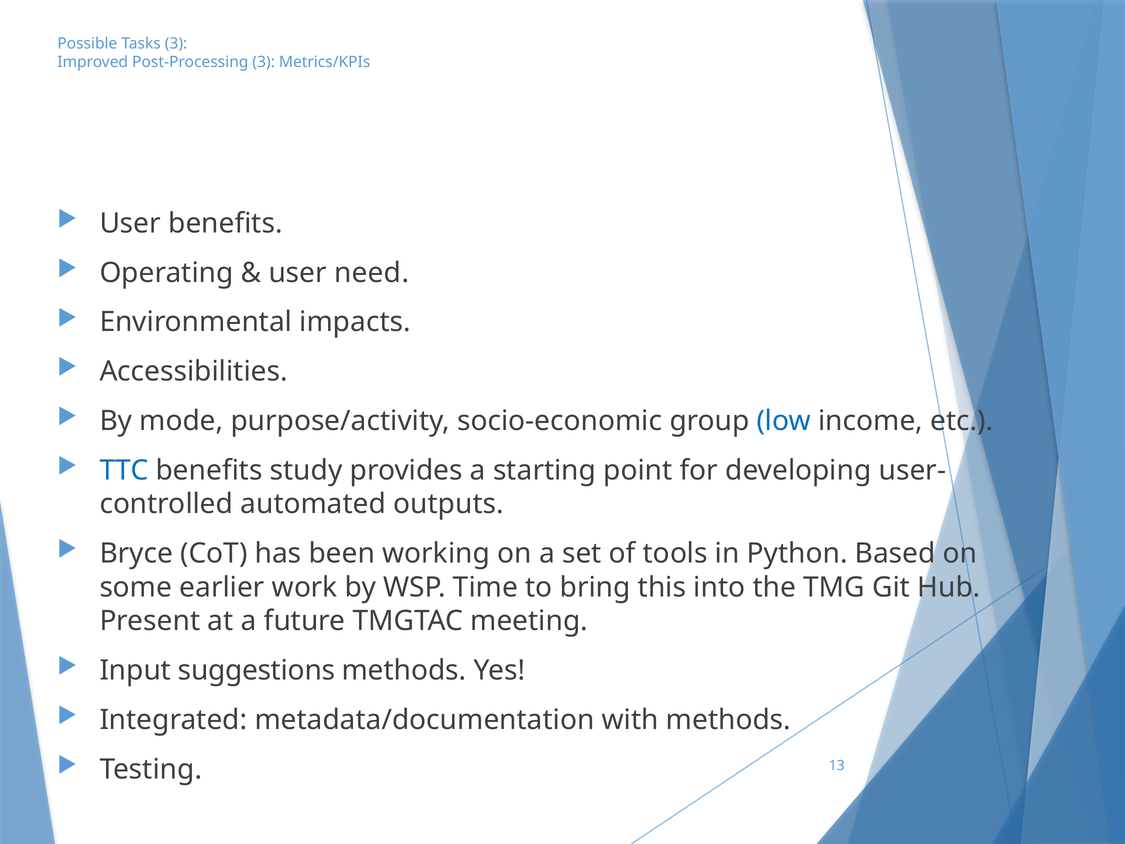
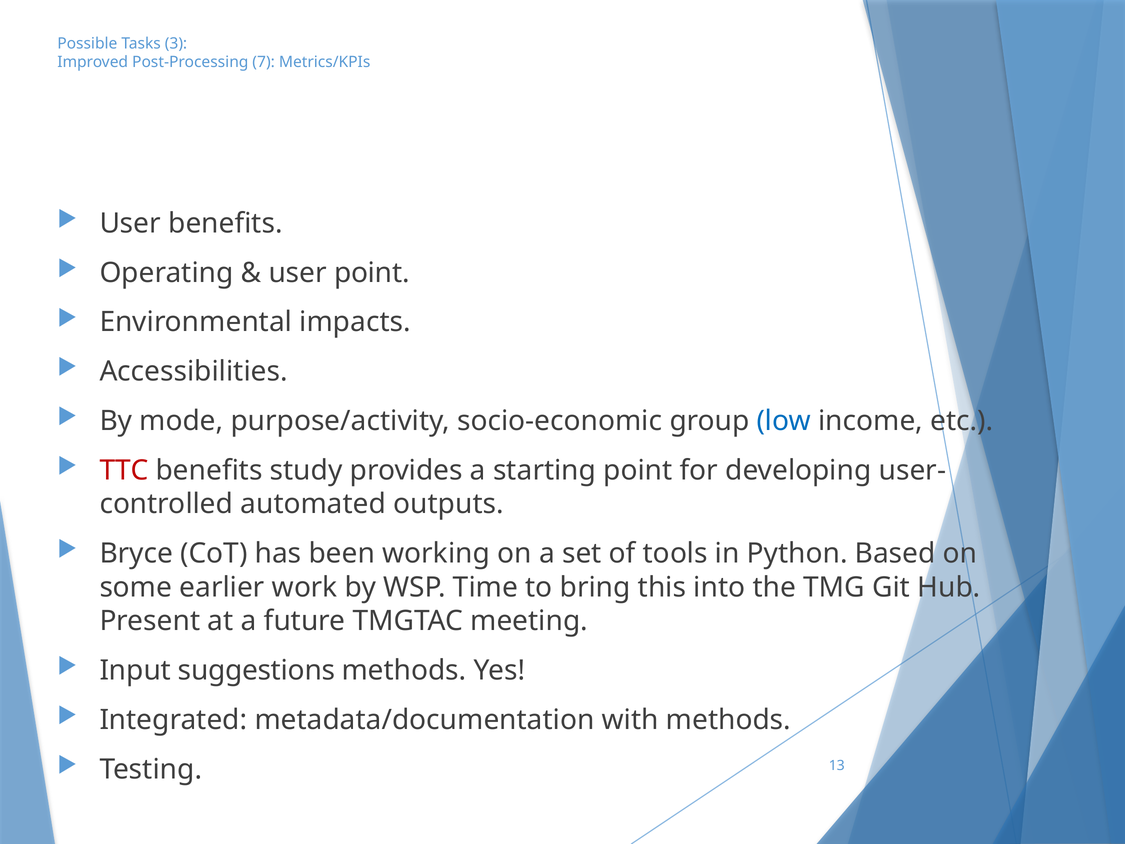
Post-Processing 3: 3 -> 7
user need: need -> point
TTC colour: blue -> red
